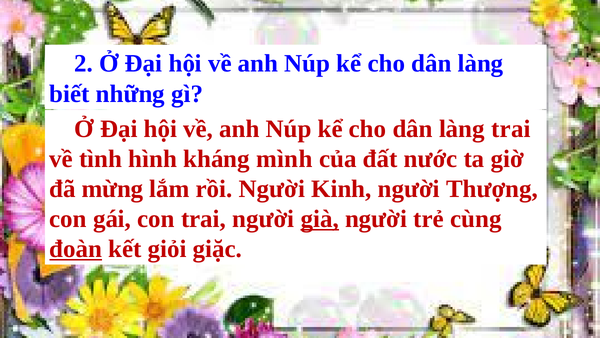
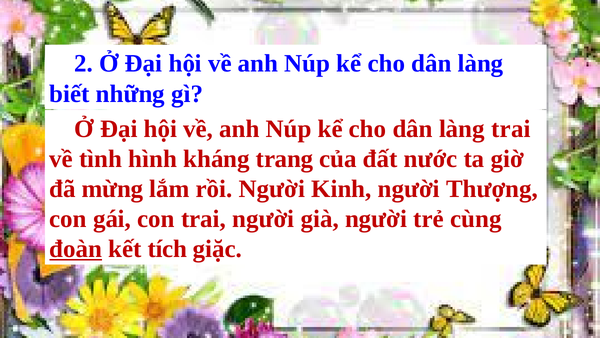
mình: mình -> trang
già underline: present -> none
giỏi: giỏi -> tích
